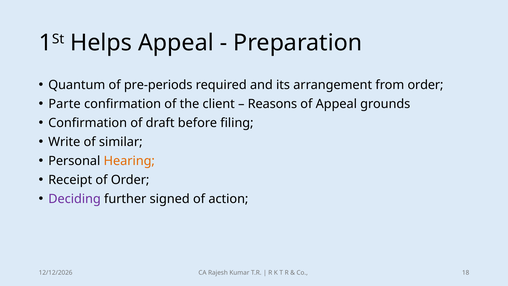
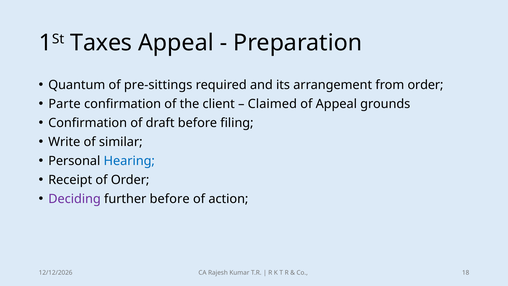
Helps: Helps -> Taxes
pre-periods: pre-periods -> pre-sittings
Reasons: Reasons -> Claimed
Hearing colour: orange -> blue
further signed: signed -> before
